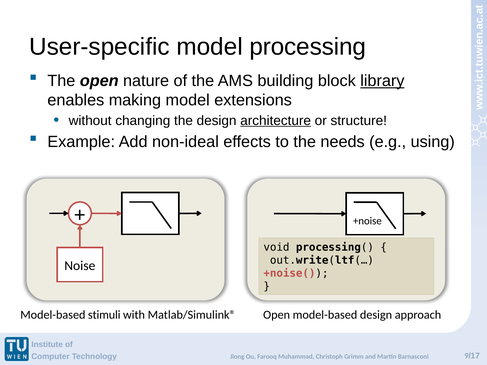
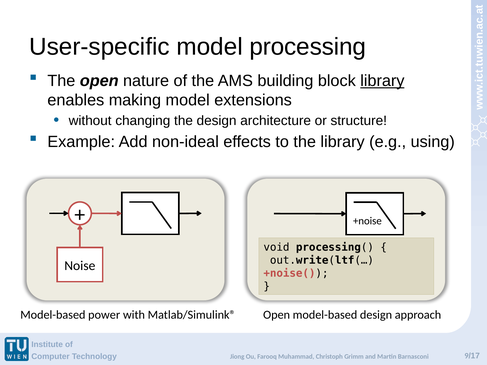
architecture underline: present -> none
the needs: needs -> library
stimuli: stimuli -> power
